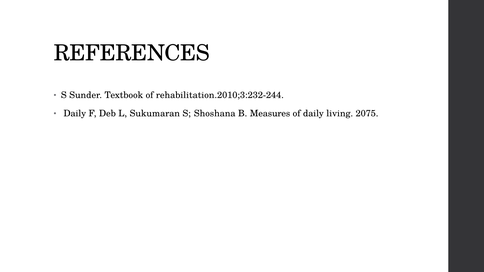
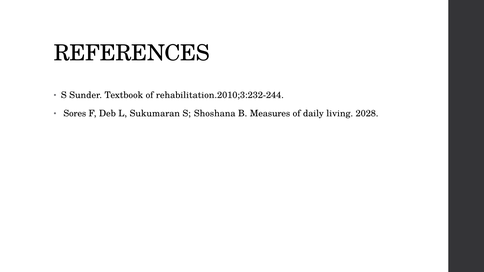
Daily at (75, 114): Daily -> Sores
2075: 2075 -> 2028
